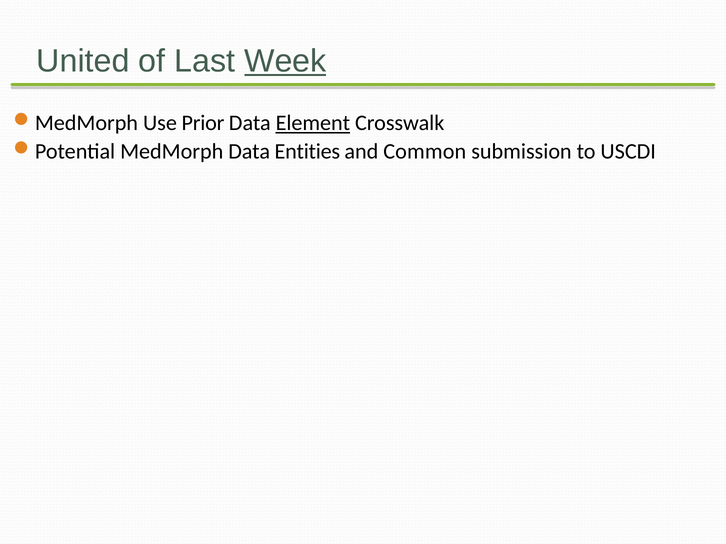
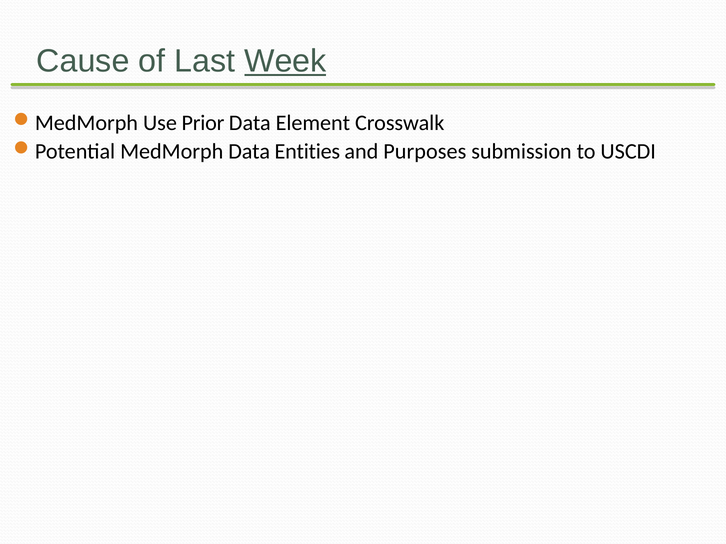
United: United -> Cause
Element underline: present -> none
Common: Common -> Purposes
